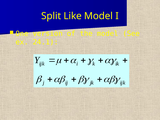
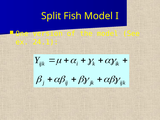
Like: Like -> Fish
